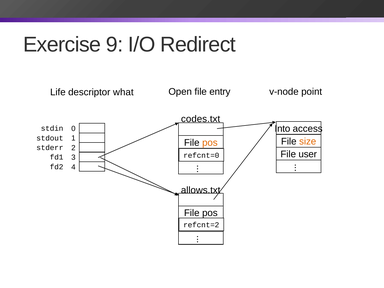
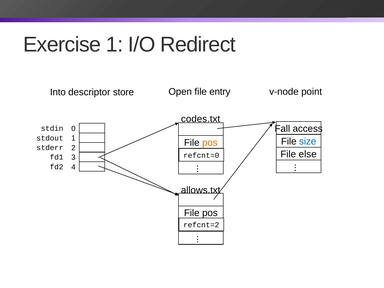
Exercise 9: 9 -> 1
Life: Life -> Into
what: what -> store
Into: Into -> Fall
size colour: orange -> blue
user: user -> else
